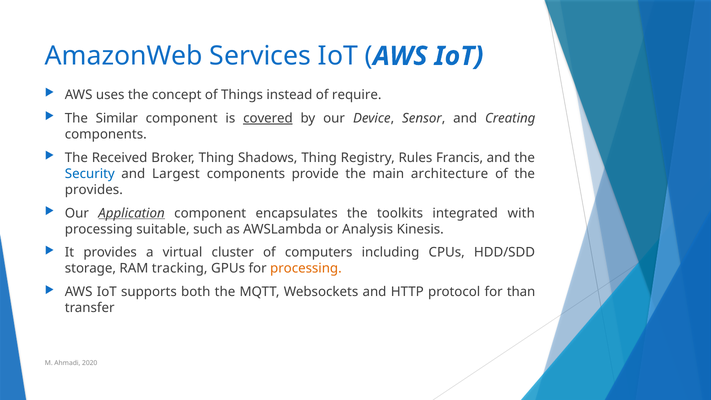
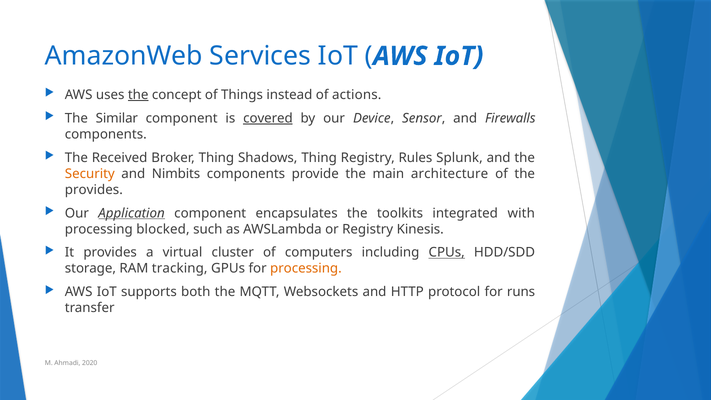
the at (138, 95) underline: none -> present
require: require -> actions
Creating: Creating -> Firewalls
Francis: Francis -> Splunk
Security colour: blue -> orange
Largest: Largest -> Nimbits
suitable: suitable -> blocked
or Analysis: Analysis -> Registry
CPUs underline: none -> present
than: than -> runs
